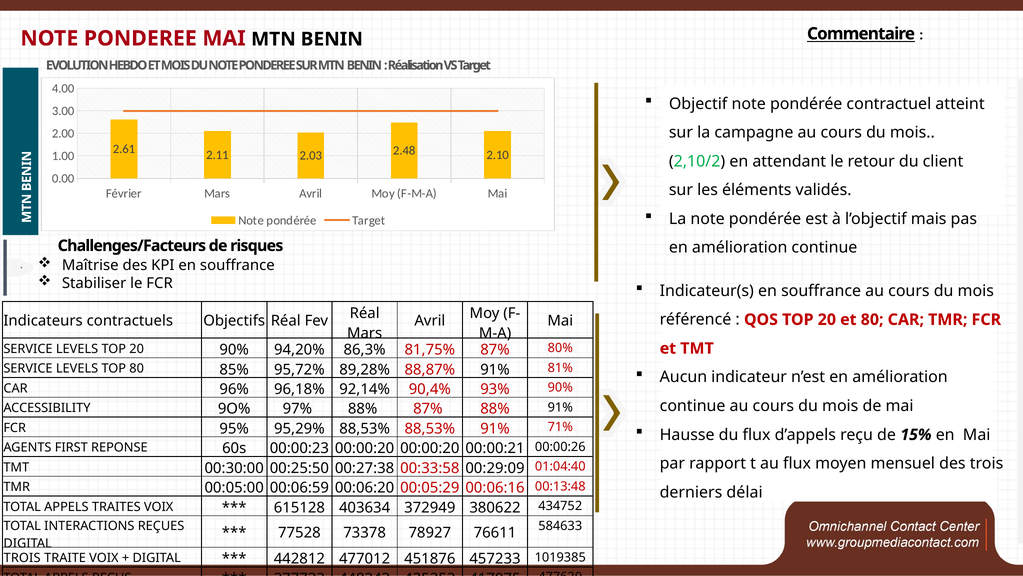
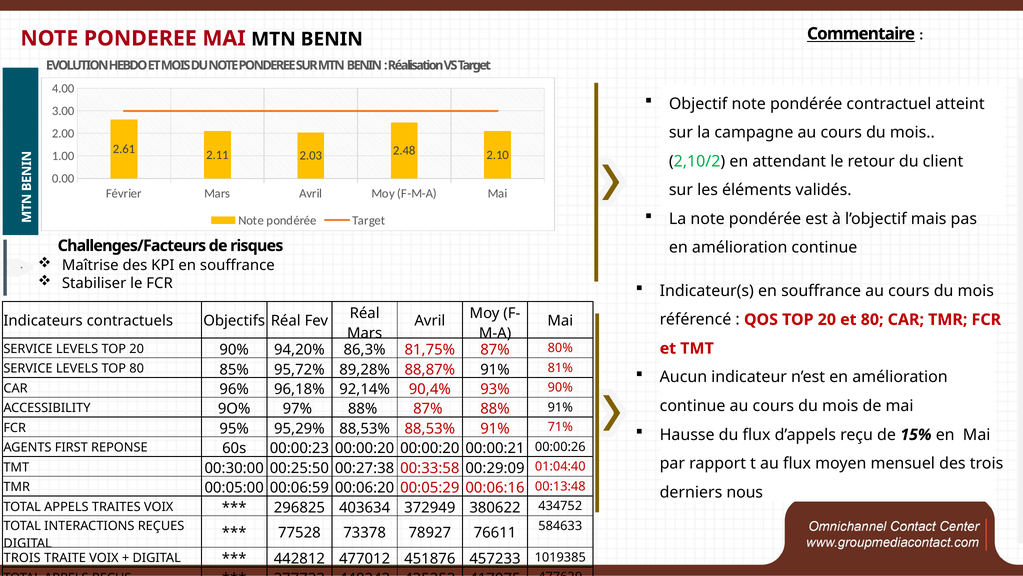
délai: délai -> nous
615128: 615128 -> 296825
